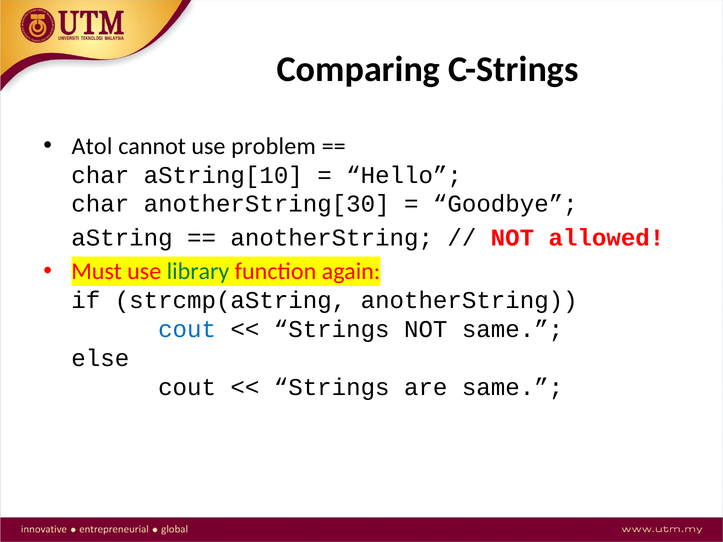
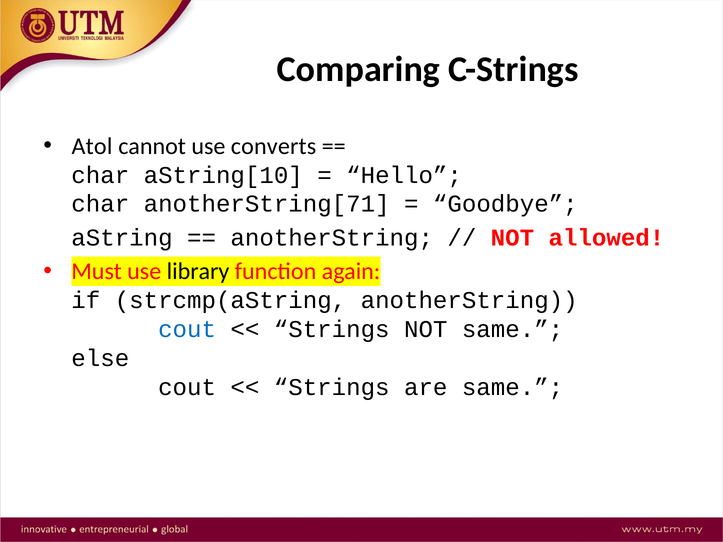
problem: problem -> converts
anotherString[30: anotherString[30 -> anotherString[71
library colour: green -> black
